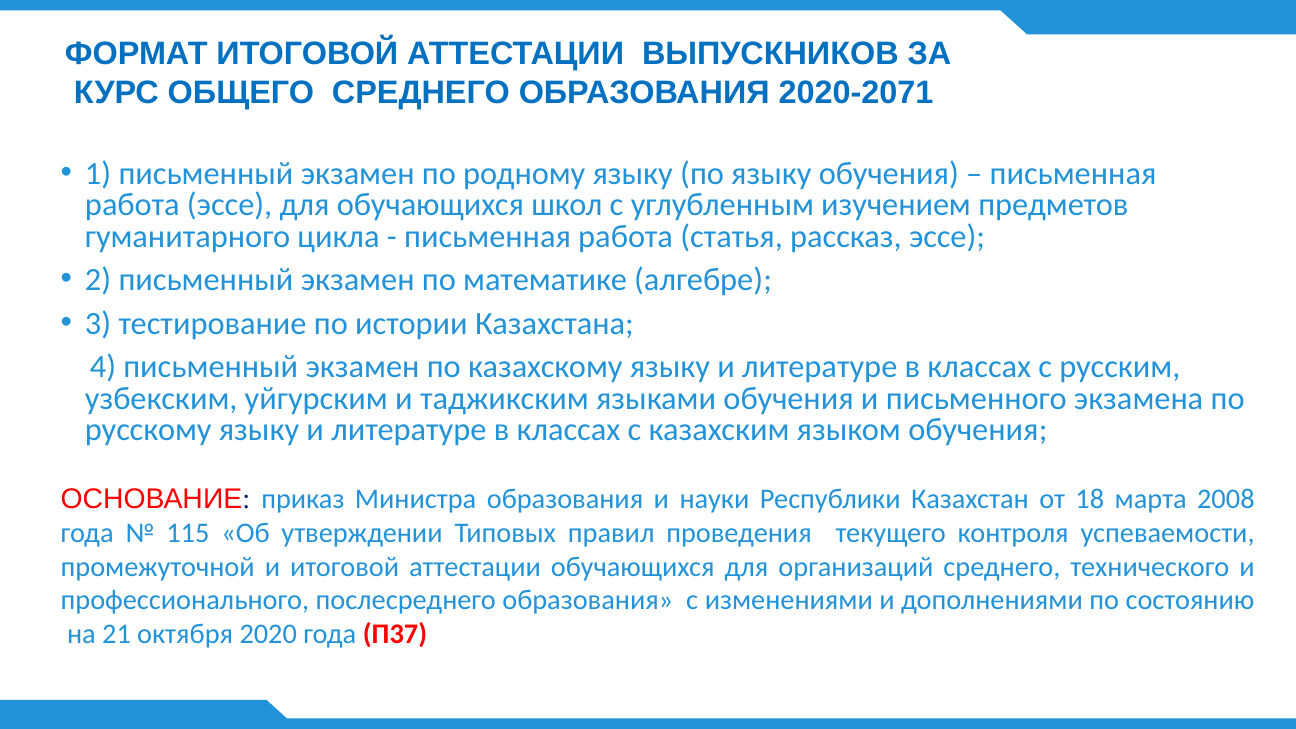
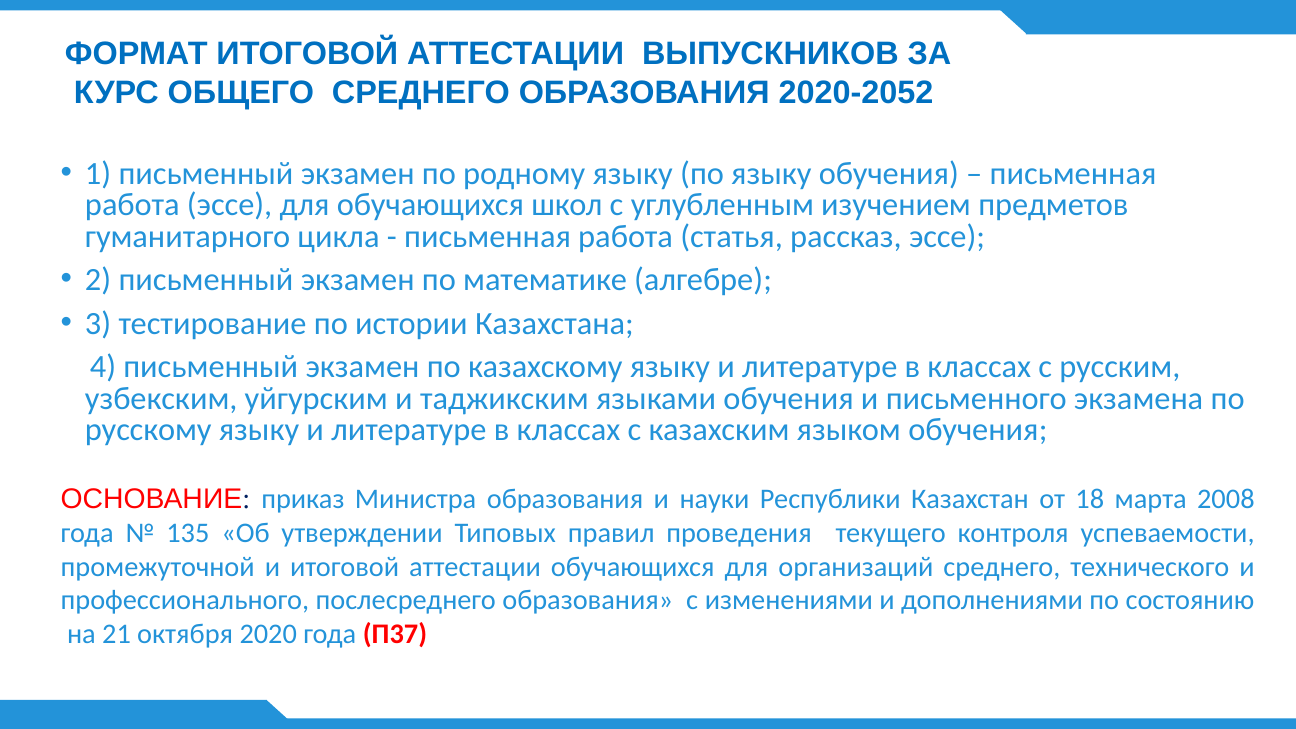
2020-2071: 2020-2071 -> 2020-2052
115: 115 -> 135
